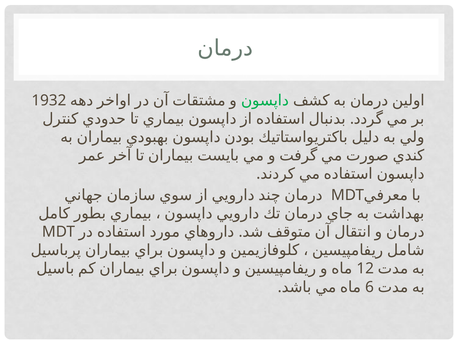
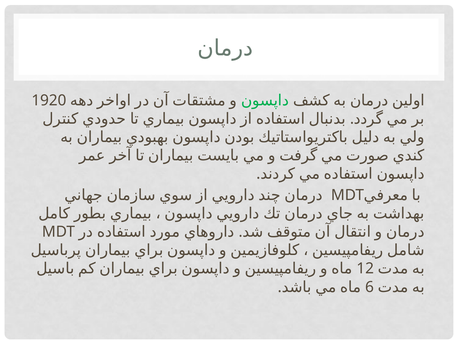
1932: 1932 -> 1920
